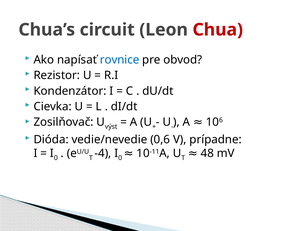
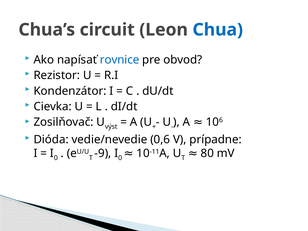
Chua colour: red -> blue
48: 48 -> 80
-4: -4 -> -9
